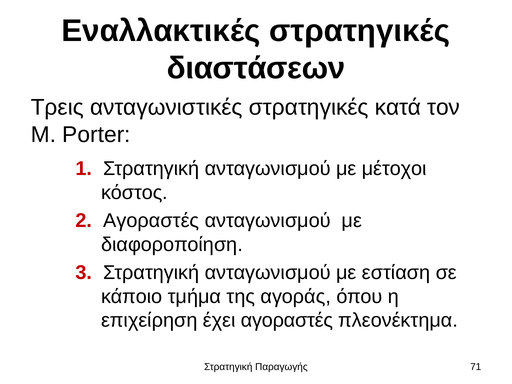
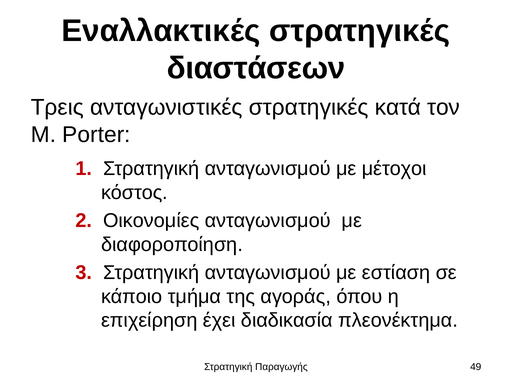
2 Αγοραστές: Αγοραστές -> Οικονομίες
έχει αγοραστές: αγοραστές -> διαδικασία
71: 71 -> 49
